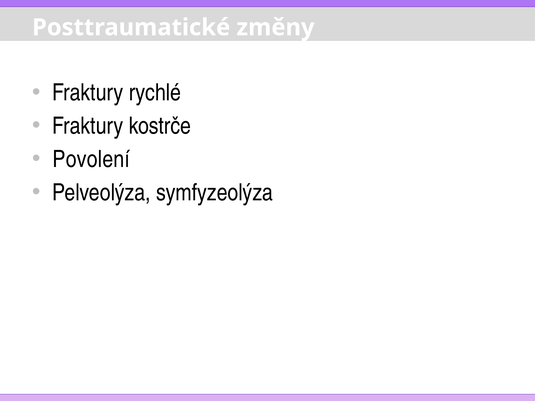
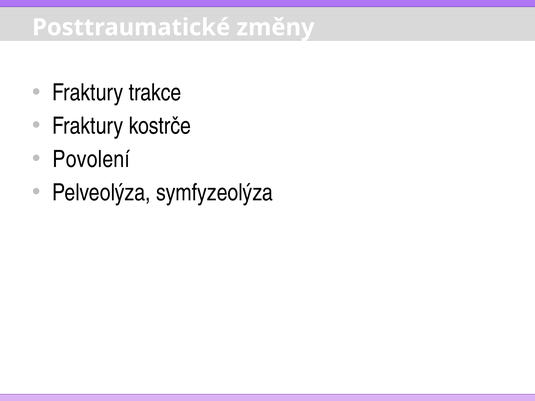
rychlé: rychlé -> trakce
